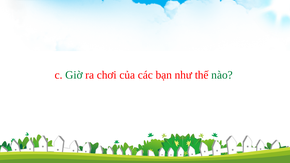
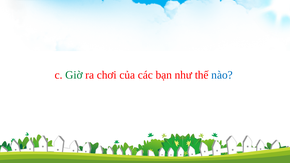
nào colour: green -> blue
